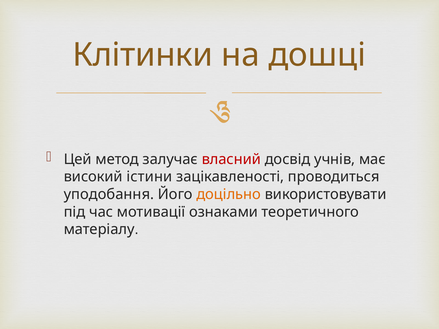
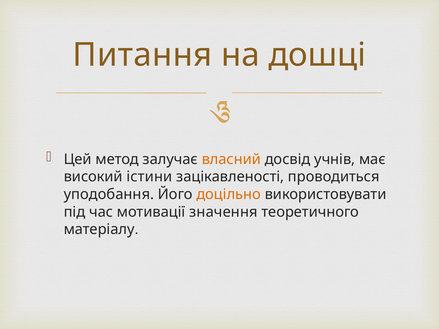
Клітинки: Клітинки -> Питання
власний colour: red -> orange
ознаками: ознаками -> значення
